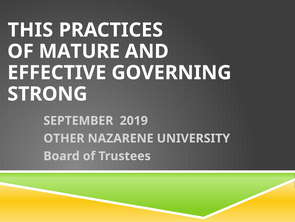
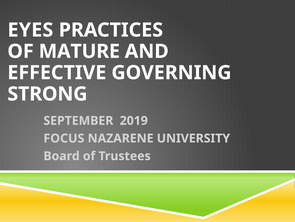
THIS: THIS -> EYES
OTHER: OTHER -> FOCUS
